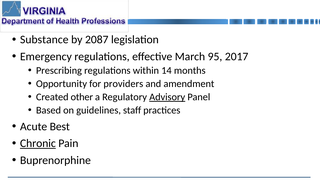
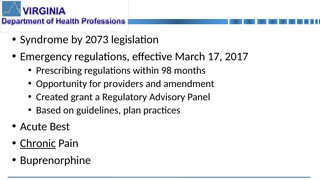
Substance: Substance -> Syndrome
2087: 2087 -> 2073
95: 95 -> 17
14: 14 -> 98
other: other -> grant
Advisory underline: present -> none
staff: staff -> plan
